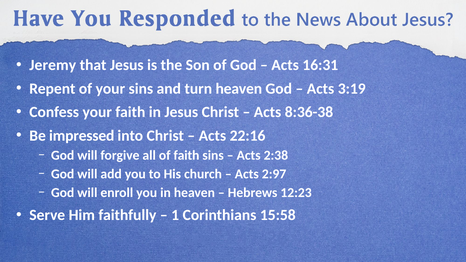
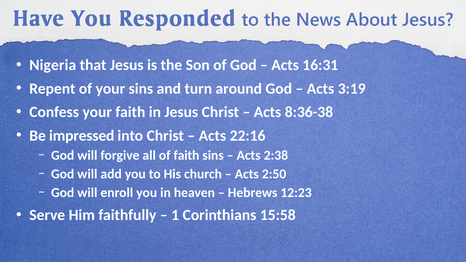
Jeremy: Jeremy -> Nigeria
turn heaven: heaven -> around
2:97: 2:97 -> 2:50
